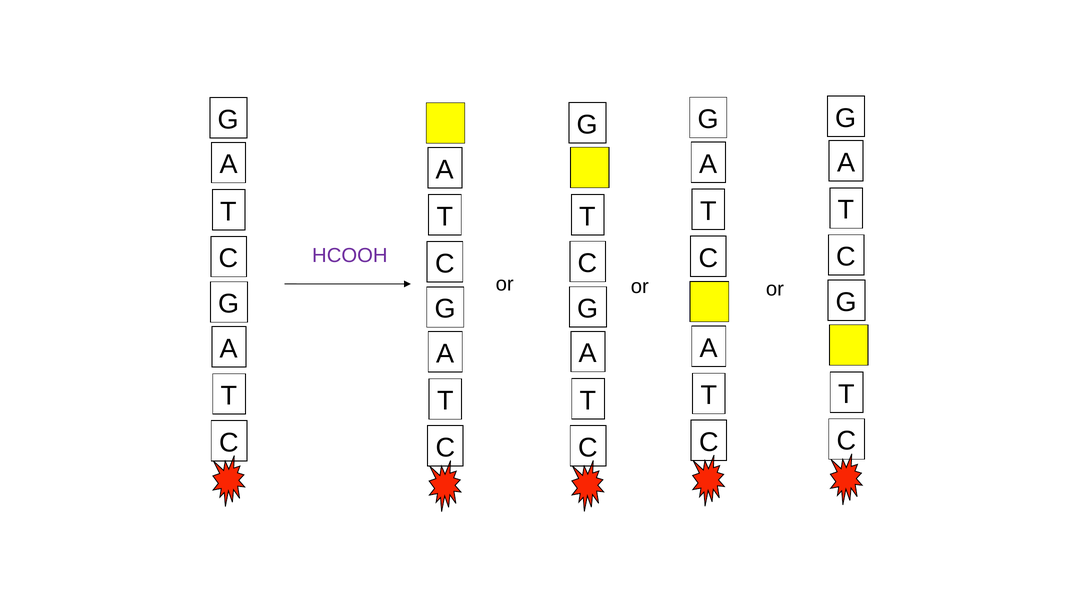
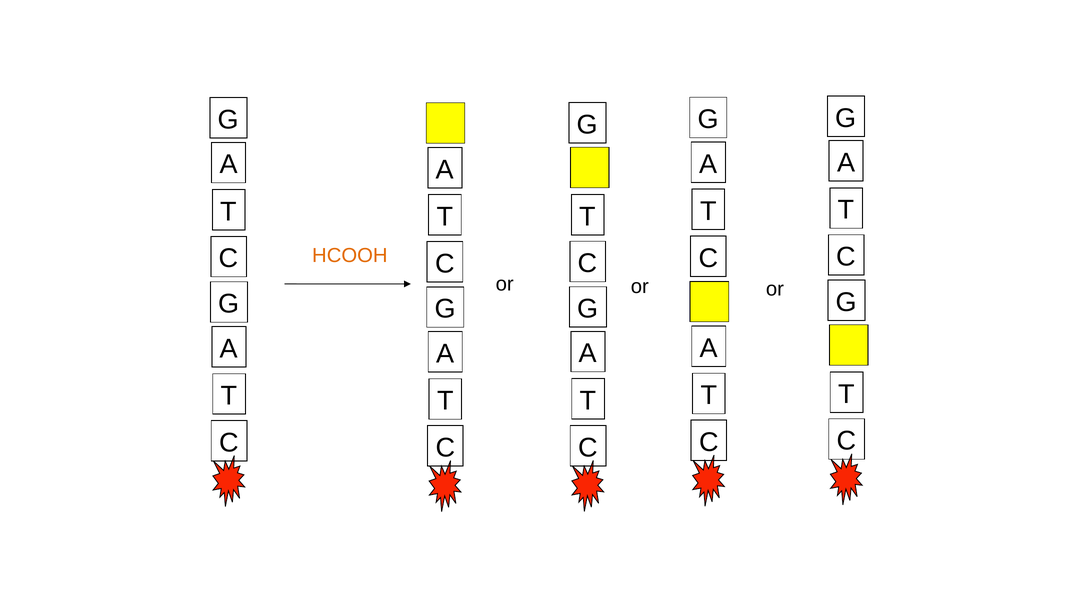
HCOOH colour: purple -> orange
